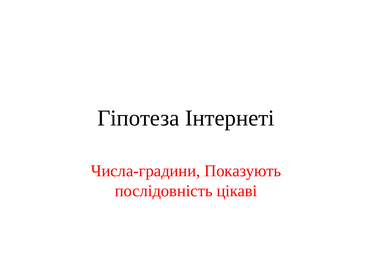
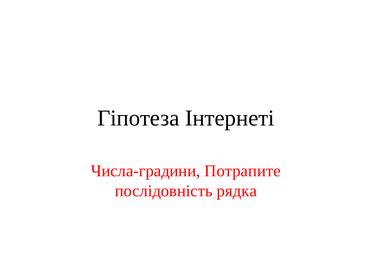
Показують: Показують -> Потрапите
цікаві: цікаві -> рядка
